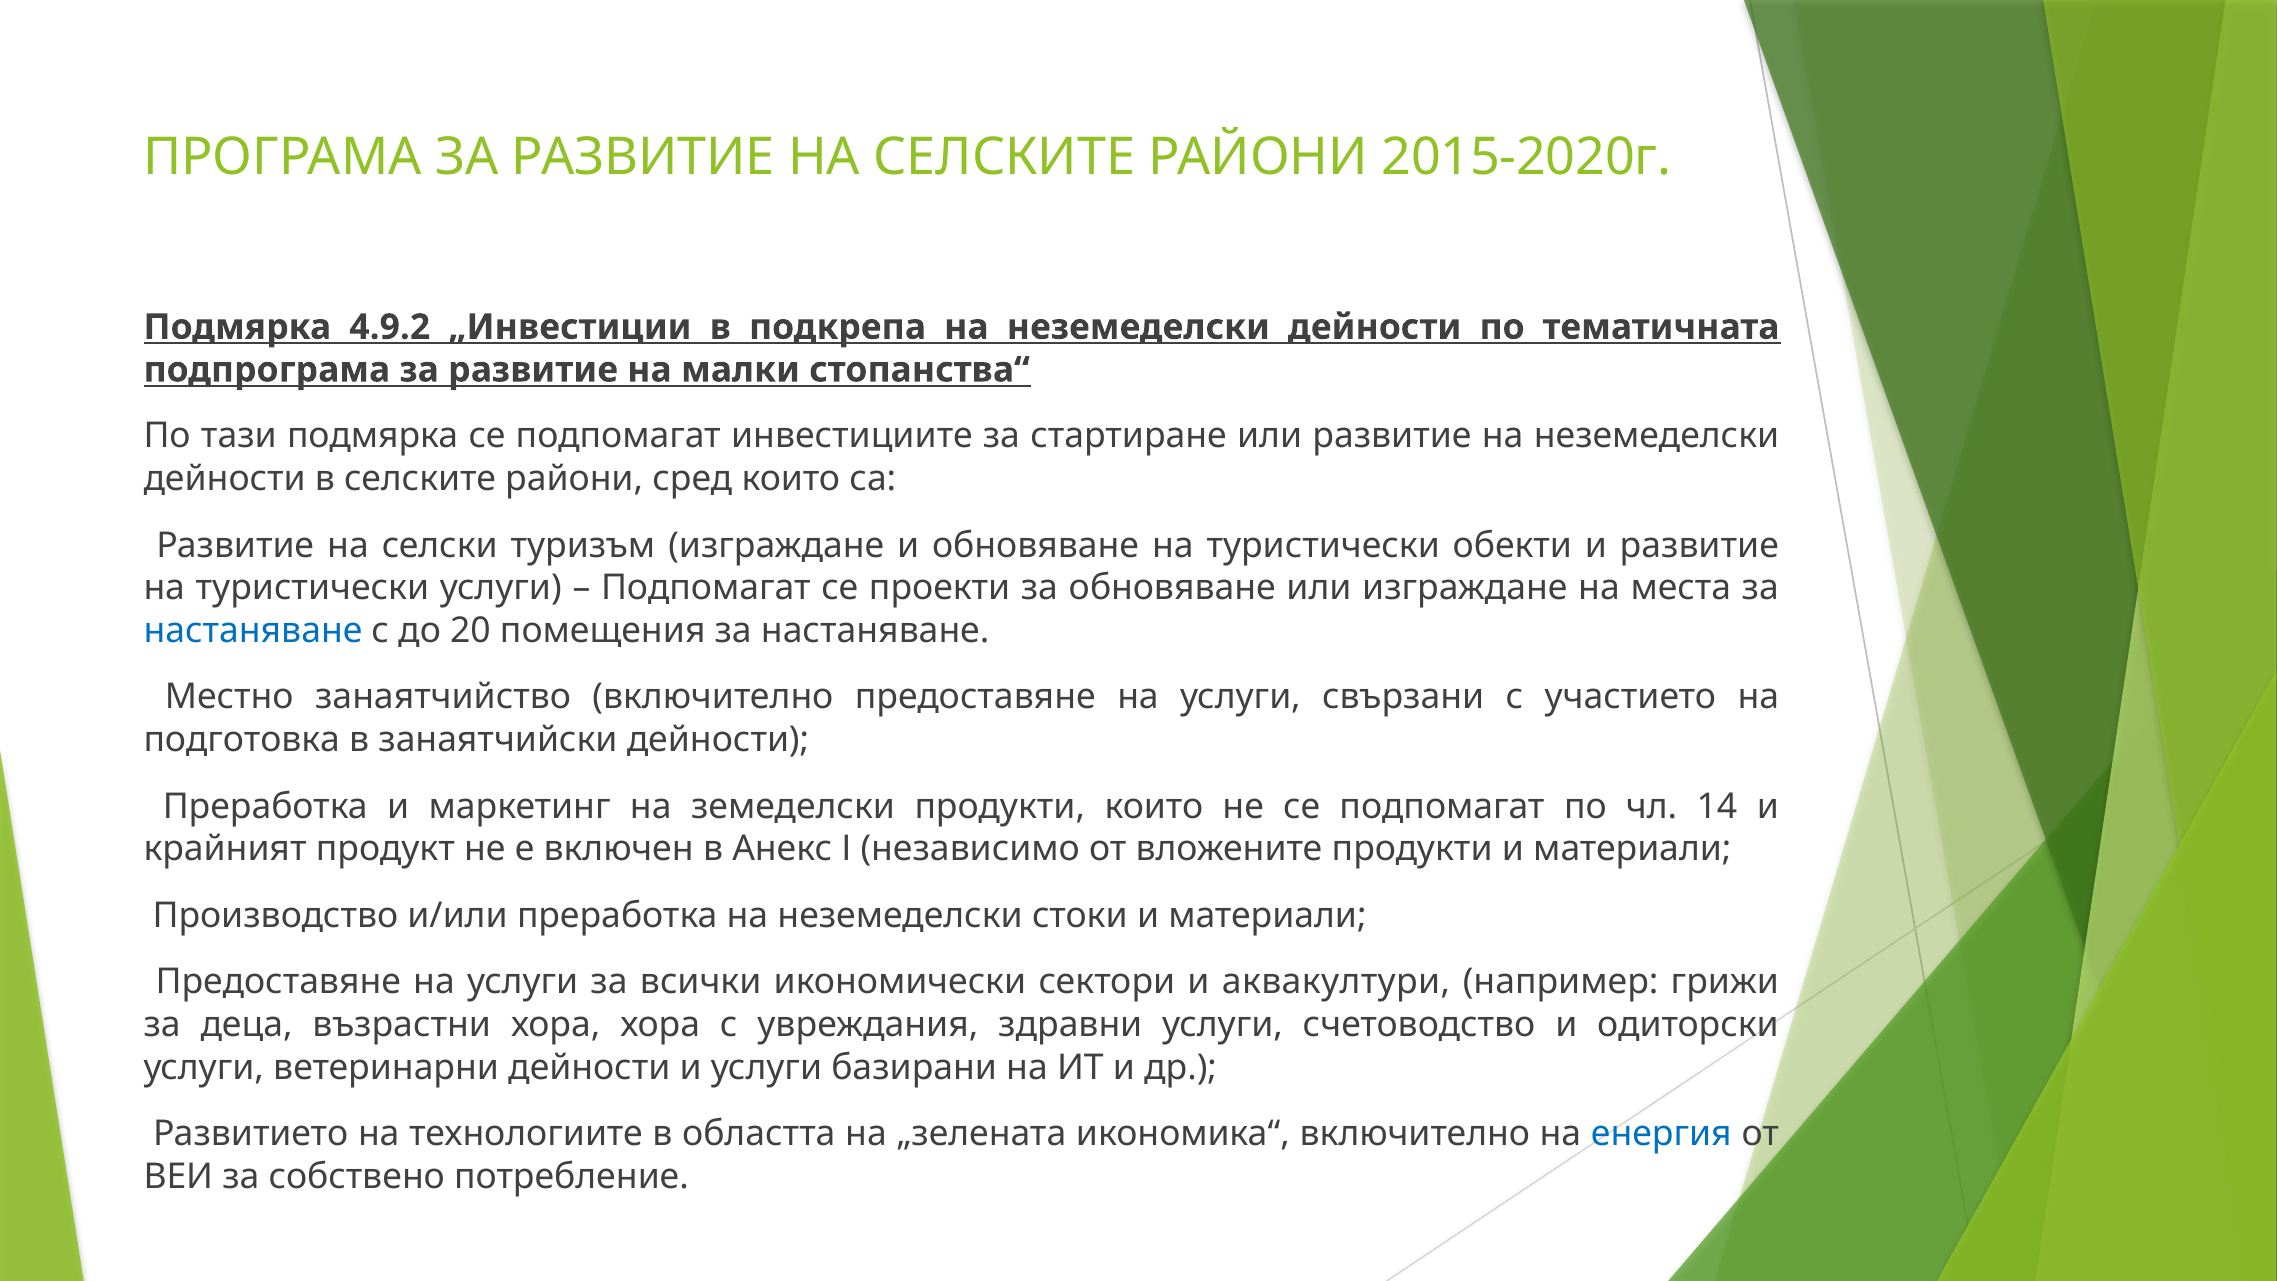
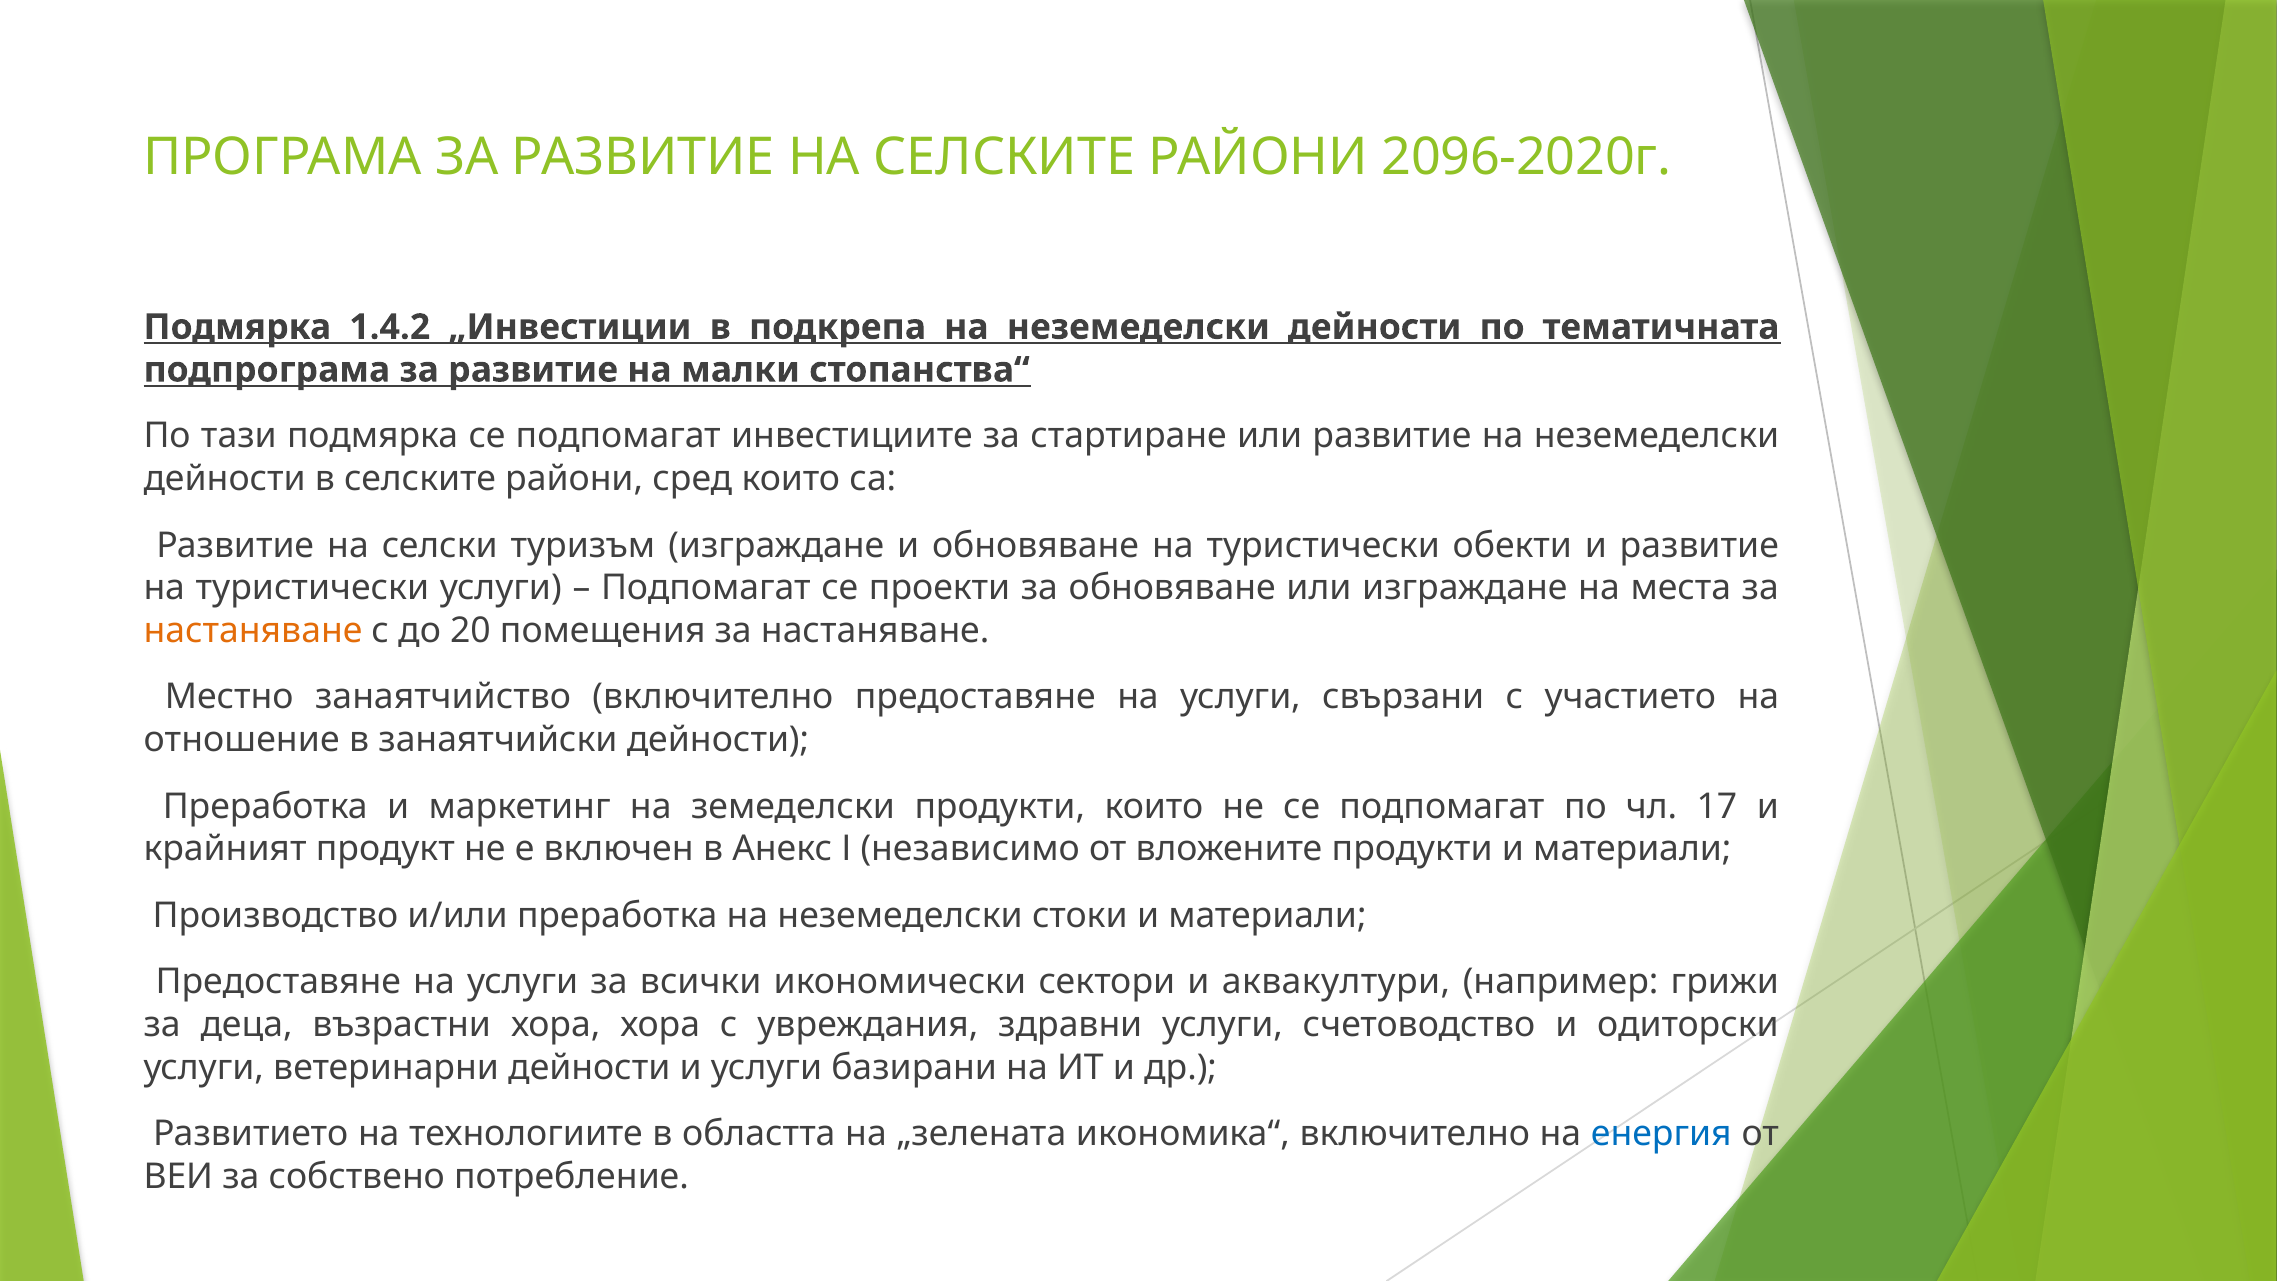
2015-2020г: 2015-2020г -> 2096-2020г
4.9.2: 4.9.2 -> 1.4.2
настаняване at (253, 631) colour: blue -> orange
подготовка: подготовка -> отношение
14: 14 -> 17
